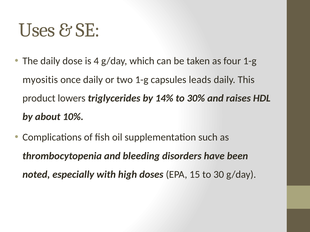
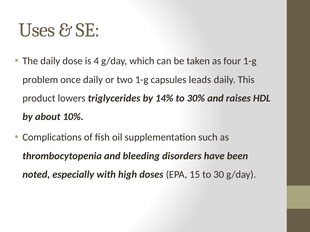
myositis: myositis -> problem
